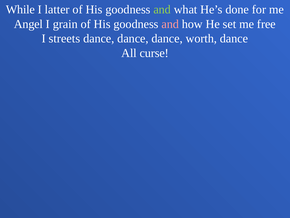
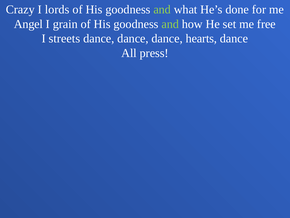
While: While -> Crazy
latter: latter -> lords
and at (170, 24) colour: pink -> light green
worth: worth -> hearts
curse: curse -> press
